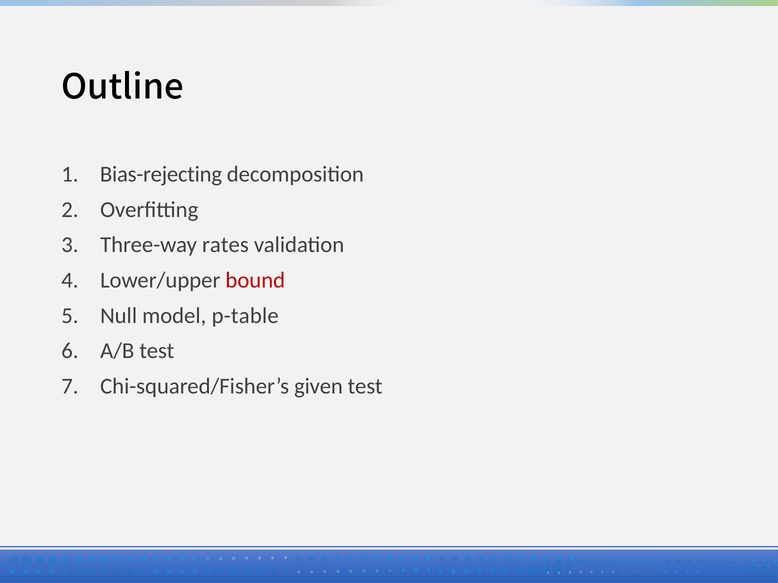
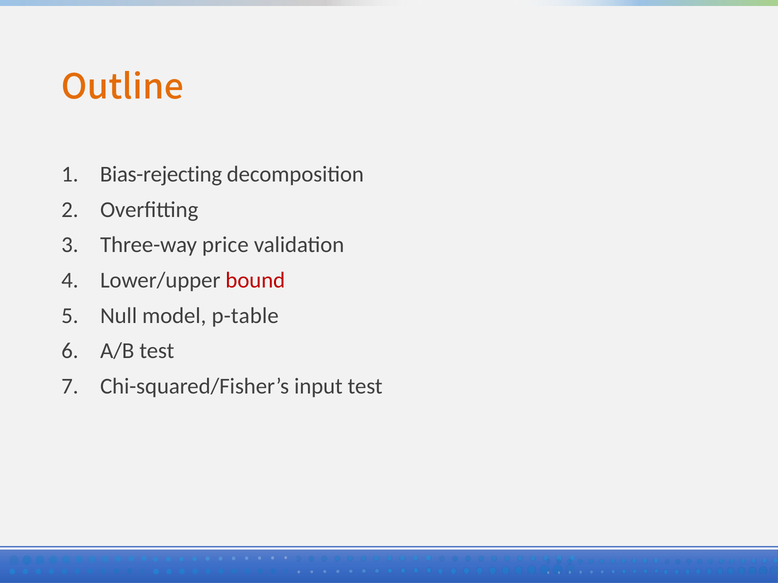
Outline colour: black -> orange
rates: rates -> price
given: given -> input
